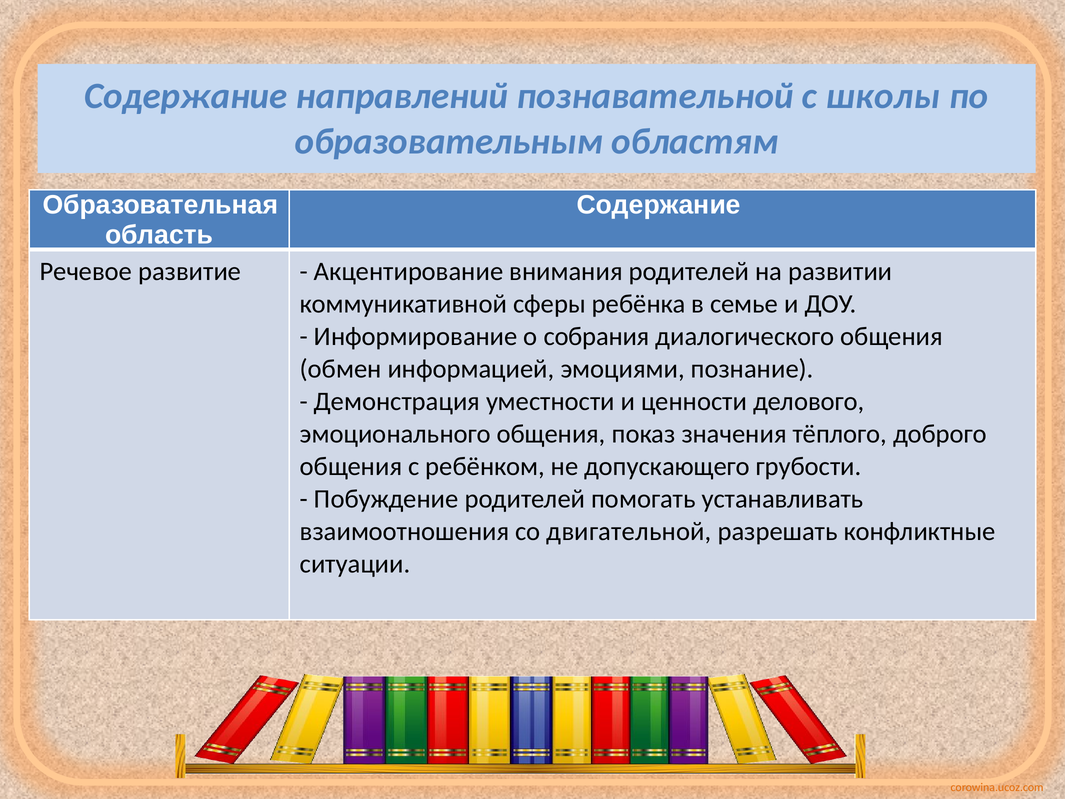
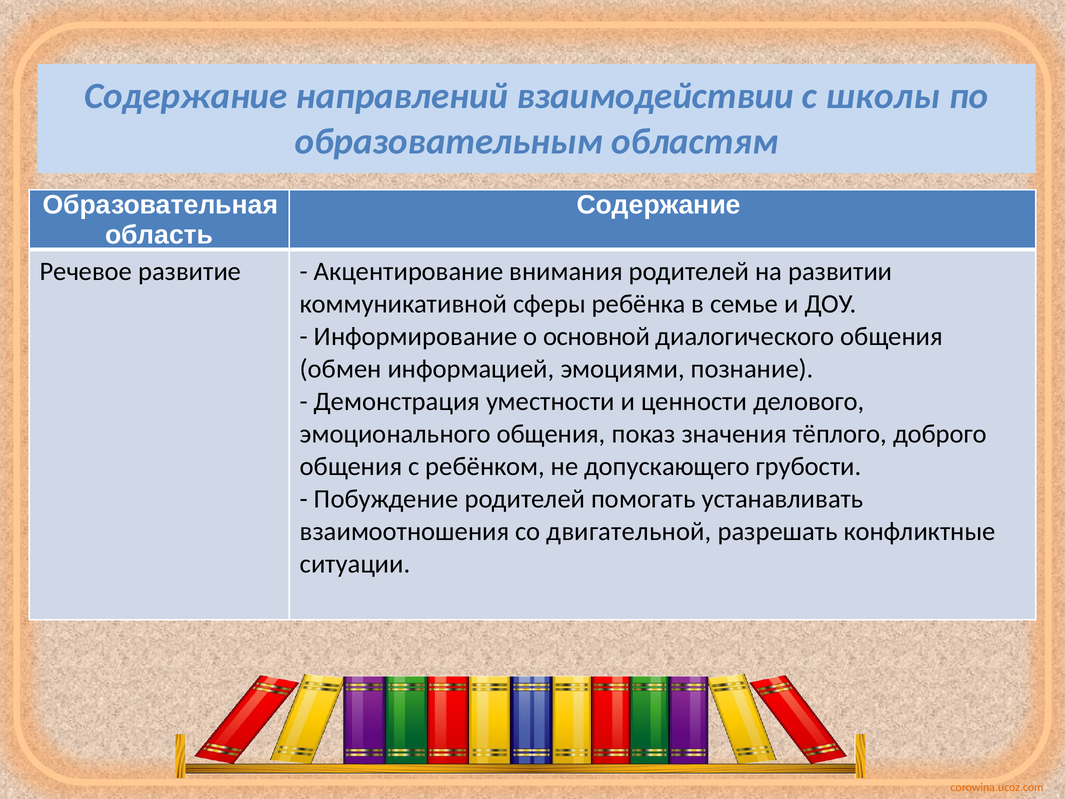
познавательной: познавательной -> взаимодействии
собрания: собрания -> основной
